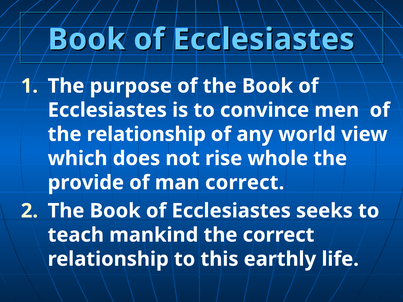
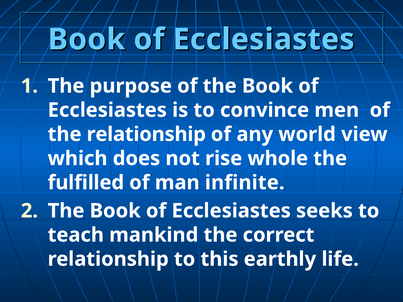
provide: provide -> fulfilled
man correct: correct -> infinite
